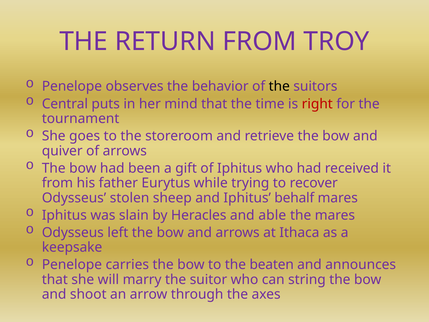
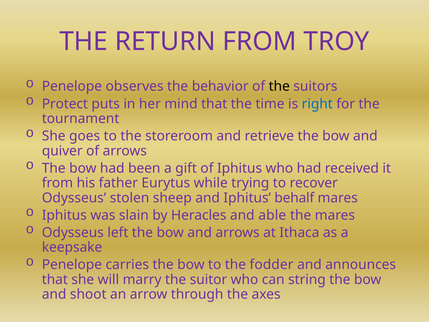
Central: Central -> Protect
right colour: red -> blue
beaten: beaten -> fodder
